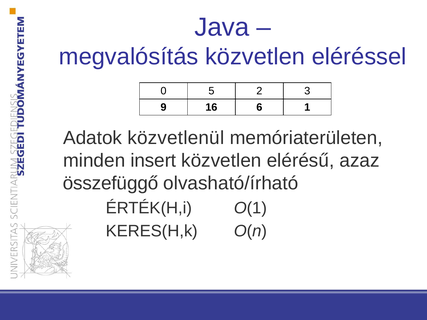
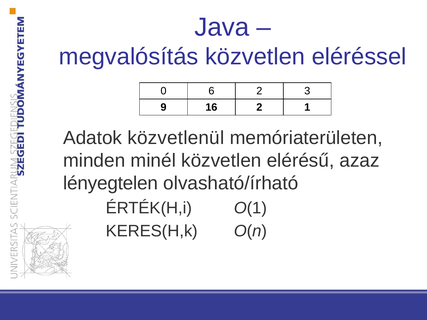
5: 5 -> 6
16 6: 6 -> 2
insert: insert -> minél
összefüggő: összefüggő -> lényegtelen
